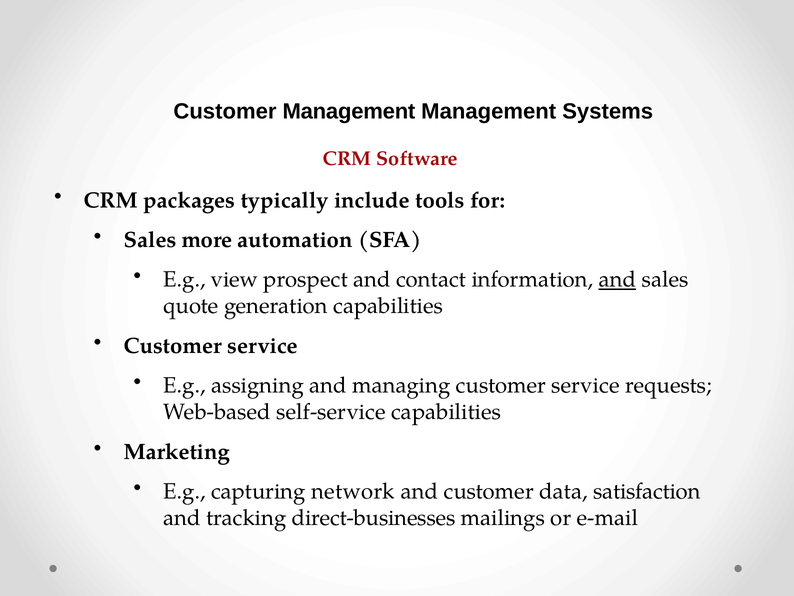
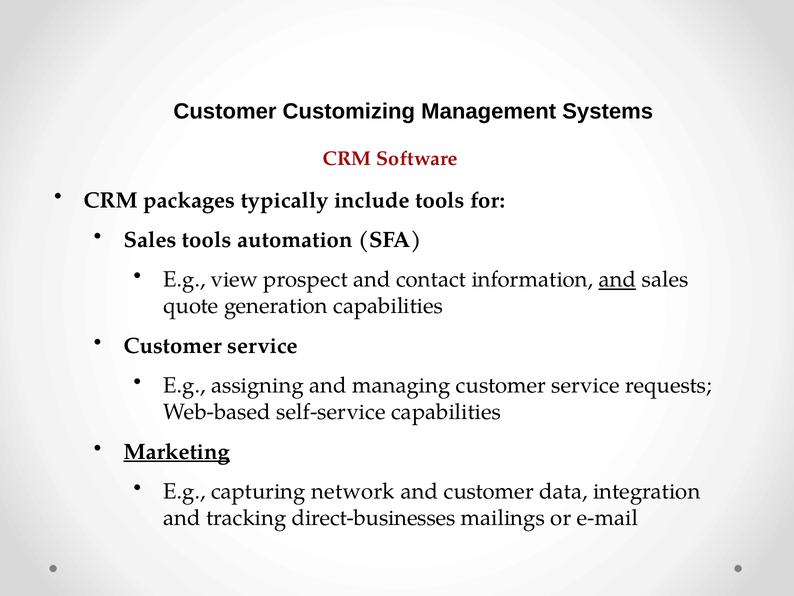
Customer Management: Management -> Customizing
Sales more: more -> tools
Marketing underline: none -> present
satisfaction: satisfaction -> integration
